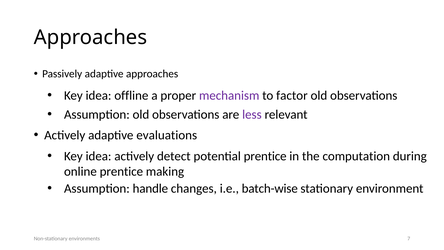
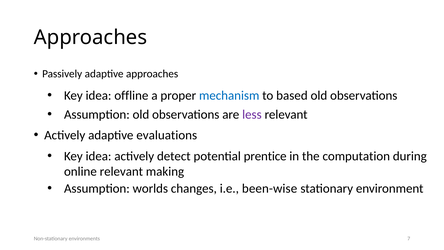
mechanism colour: purple -> blue
factor: factor -> based
online prentice: prentice -> relevant
handle: handle -> worlds
batch-wise: batch-wise -> been-wise
